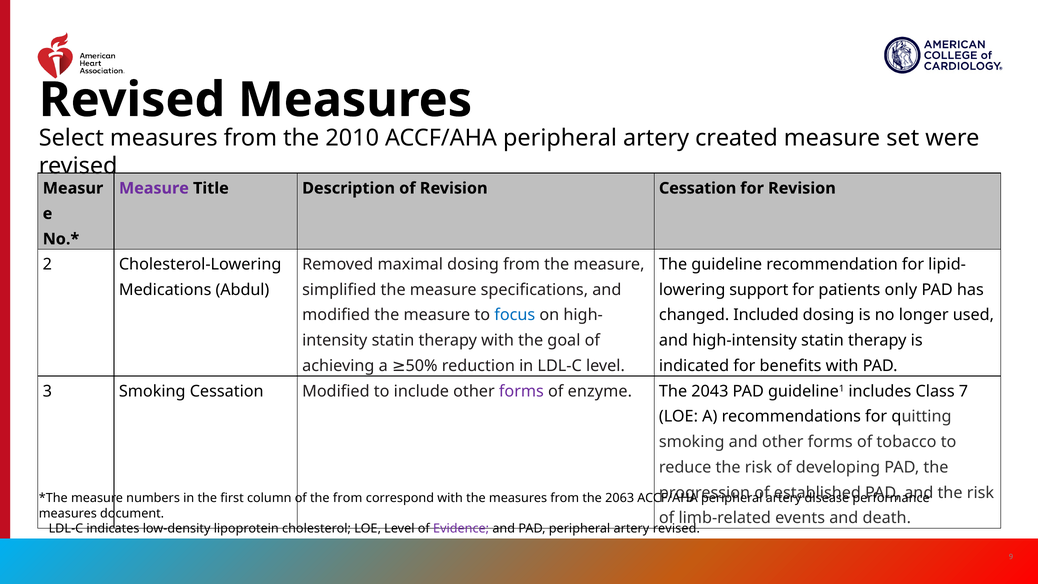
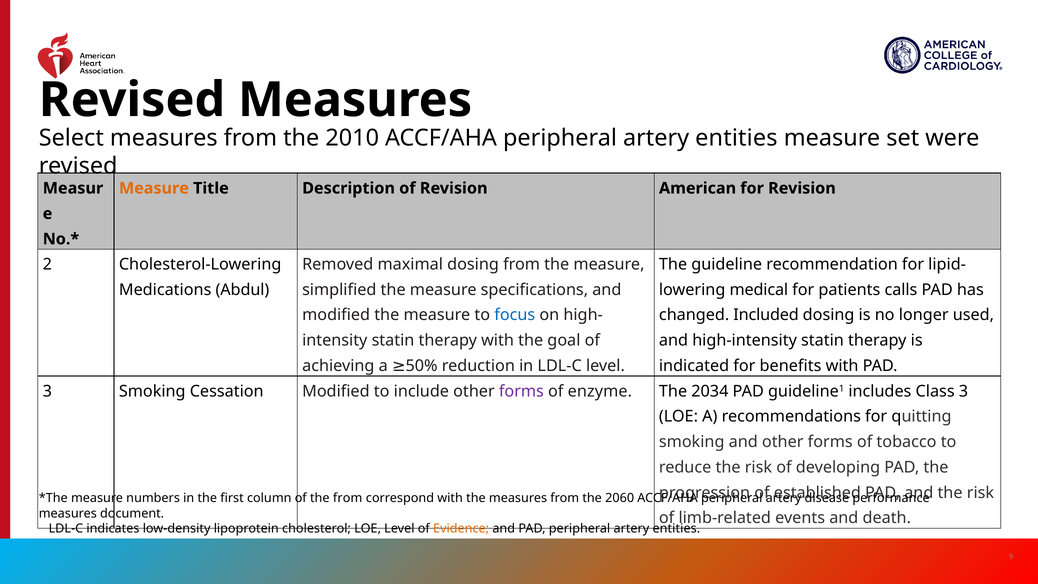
ACCF/AHA peripheral artery created: created -> entities
Measure at (154, 188) colour: purple -> orange
Revision Cessation: Cessation -> American
support: support -> medical
only: only -> calls
2043: 2043 -> 2034
Class 7: 7 -> 3
2063: 2063 -> 2060
Evidence colour: purple -> orange
PAD peripheral artery revised: revised -> entities
